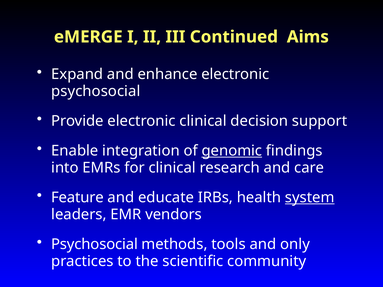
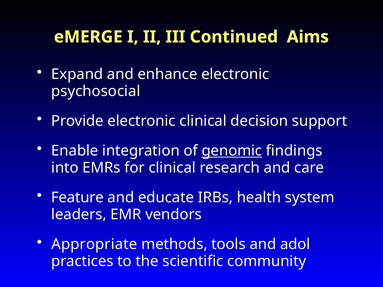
system underline: present -> none
Psychosocial at (94, 244): Psychosocial -> Appropriate
only: only -> adol
